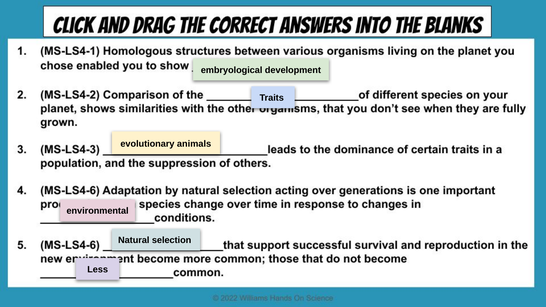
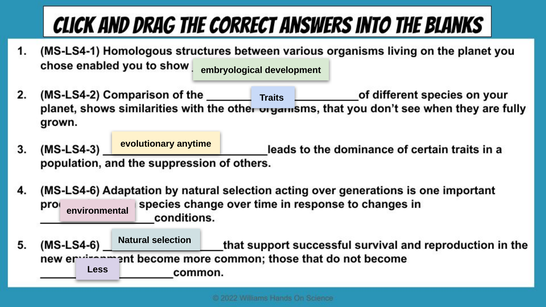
animals: animals -> anytime
